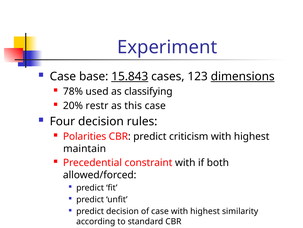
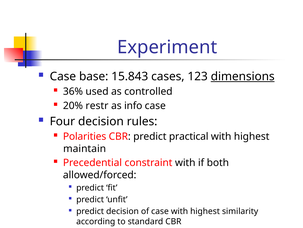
15.843 underline: present -> none
78%: 78% -> 36%
classifying: classifying -> controlled
this: this -> info
criticism: criticism -> practical
